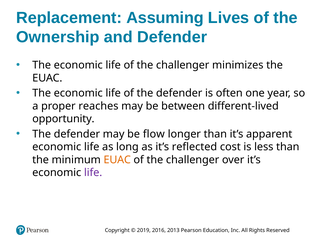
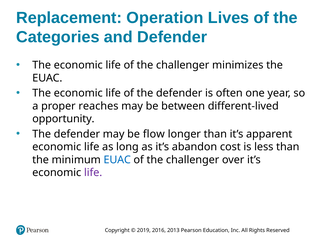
Assuming: Assuming -> Operation
Ownership: Ownership -> Categories
reflected: reflected -> abandon
EUAC at (117, 160) colour: orange -> blue
